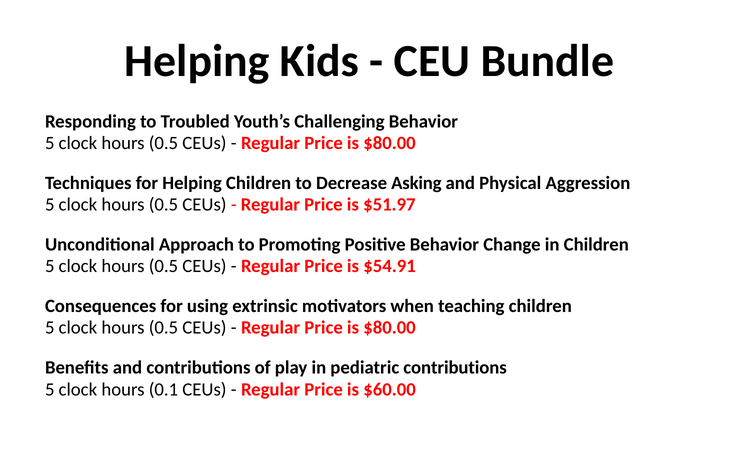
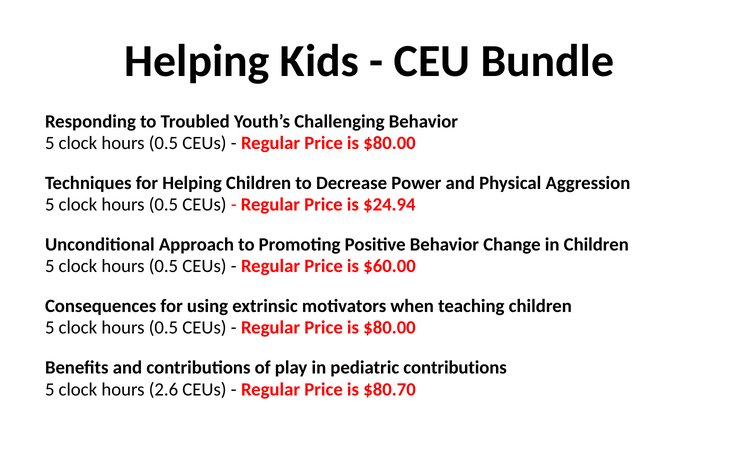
Asking: Asking -> Power
$51.97: $51.97 -> $24.94
$54.91: $54.91 -> $60.00
0.1: 0.1 -> 2.6
$60.00: $60.00 -> $80.70
